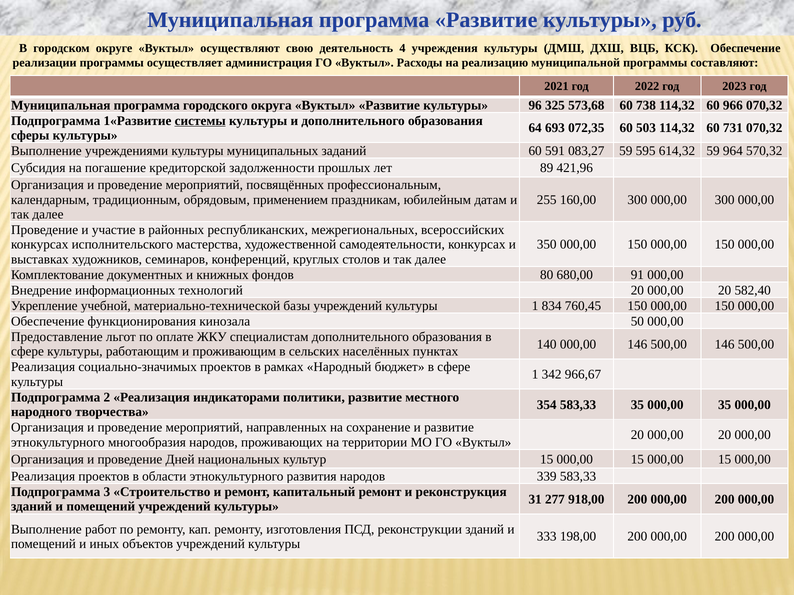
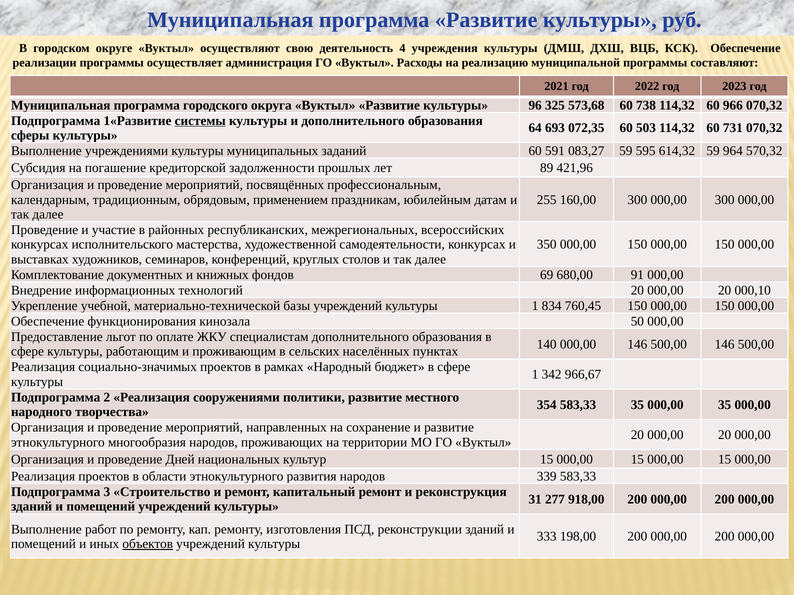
80: 80 -> 69
582,40: 582,40 -> 000,10
индикаторами: индикаторами -> сооружениями
объектов underline: none -> present
